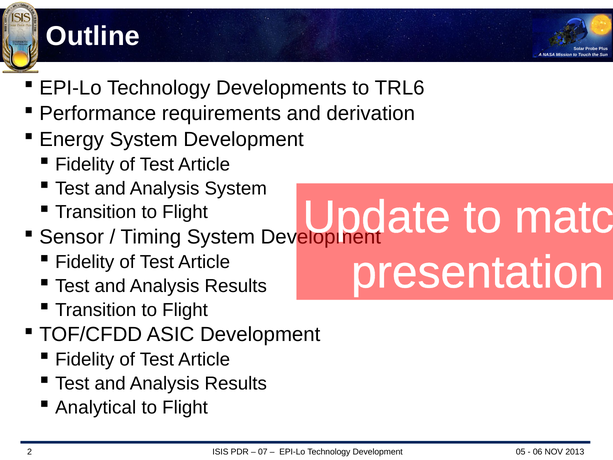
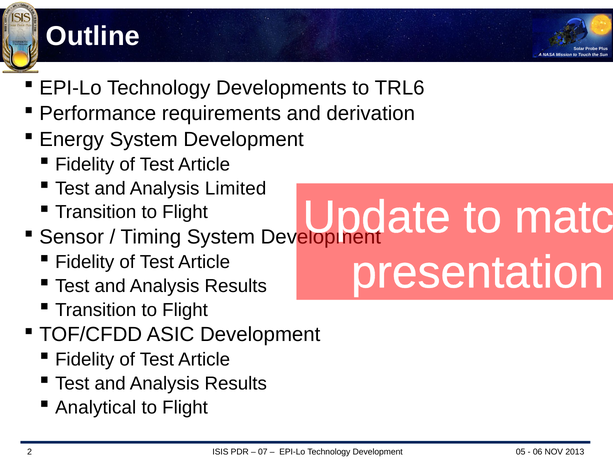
Analysis System: System -> Limited
